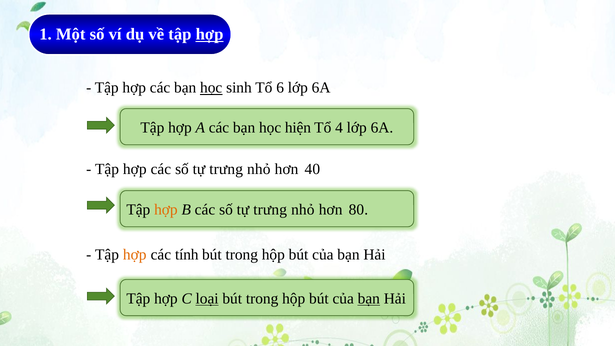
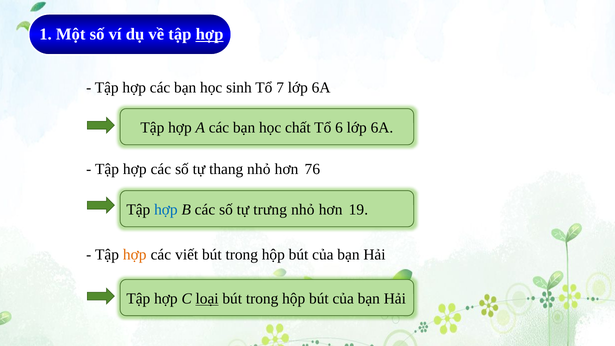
học at (211, 88) underline: present -> none
6: 6 -> 7
hiện: hiện -> chất
4: 4 -> 6
trưng at (226, 169): trưng -> thang
40: 40 -> 76
hợp at (166, 210) colour: orange -> blue
80: 80 -> 19
tính: tính -> viết
bạn at (369, 299) underline: present -> none
